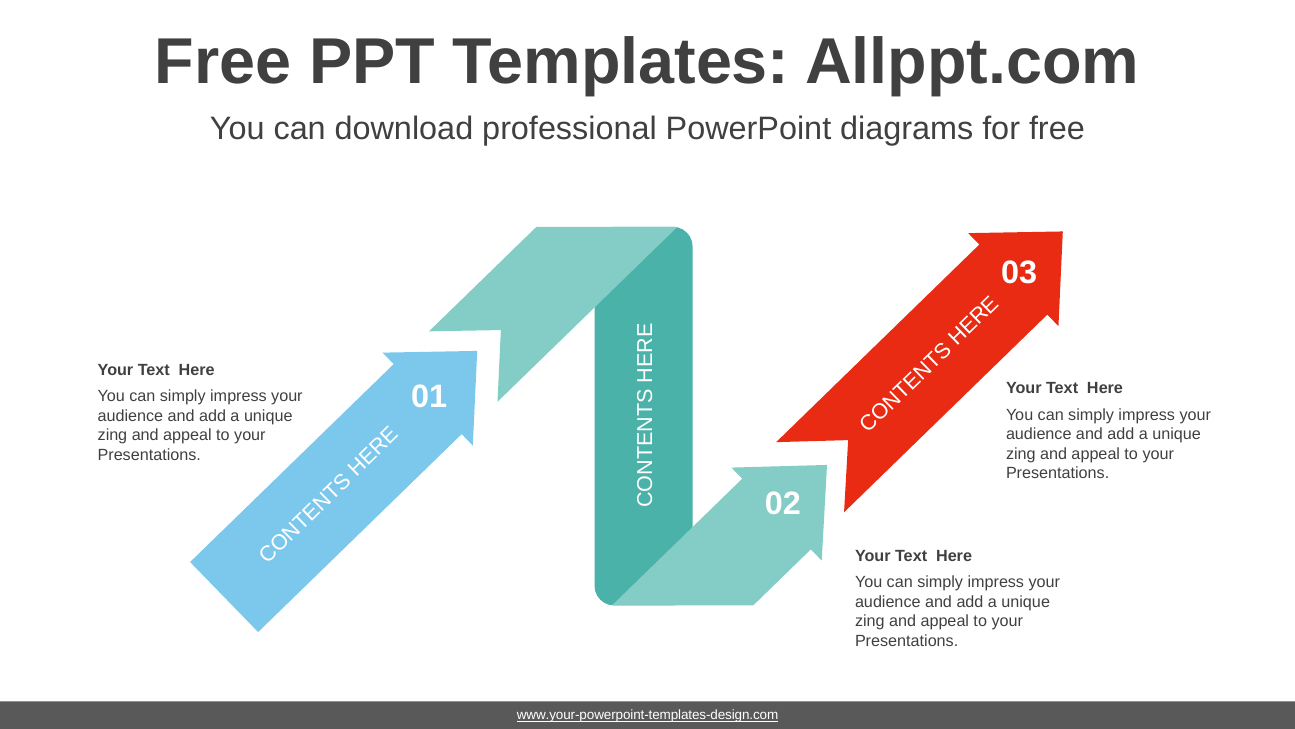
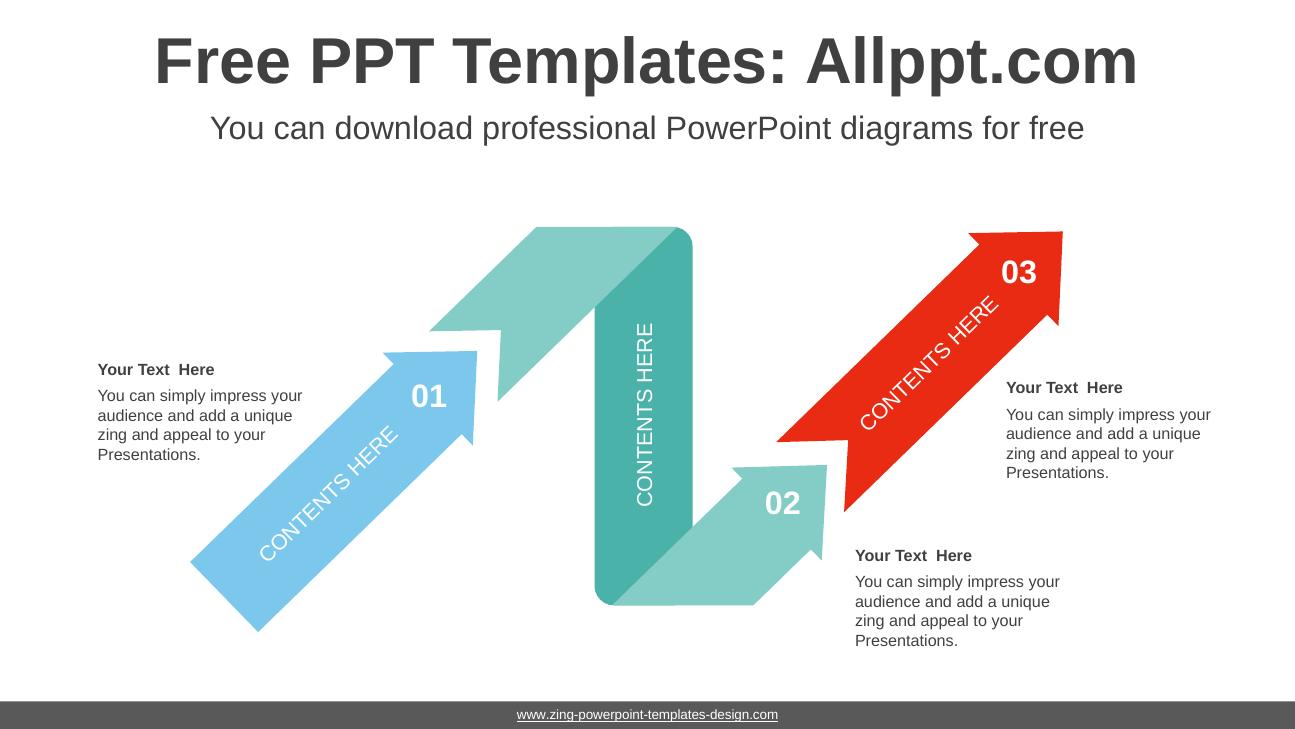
www.your-powerpoint-templates-design.com: www.your-powerpoint-templates-design.com -> www.zing-powerpoint-templates-design.com
